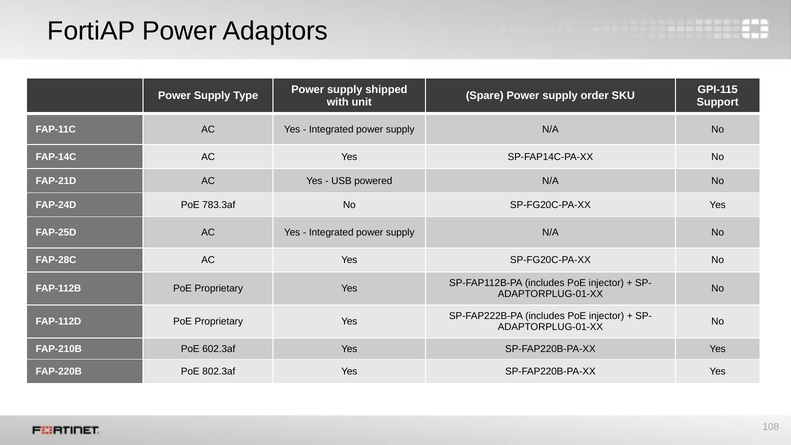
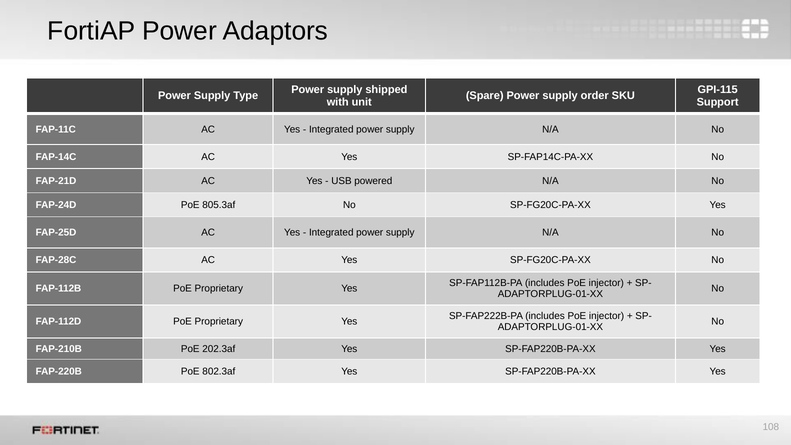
783.3af: 783.3af -> 805.3af
602.3af: 602.3af -> 202.3af
